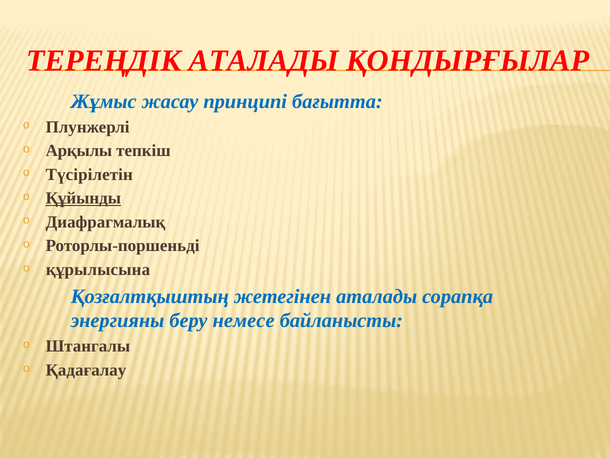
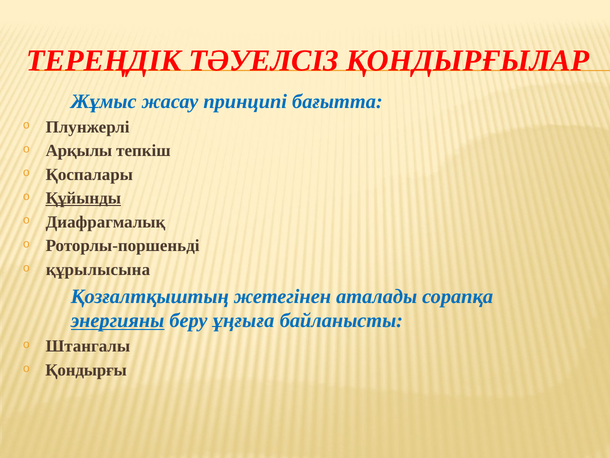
ТЕРЕҢДІК АТАЛАДЫ: АТАЛАДЫ -> ТӘУЕЛСІЗ
Түсірілетін: Түсірілетін -> Қоспалары
энергияны underline: none -> present
немесе: немесе -> ұңғыға
Қадағалау: Қадағалау -> Қондырғы
